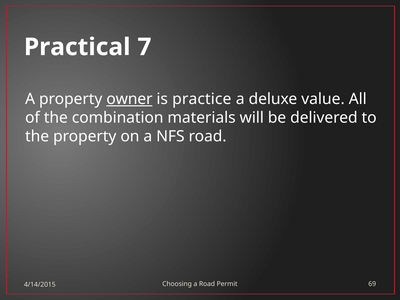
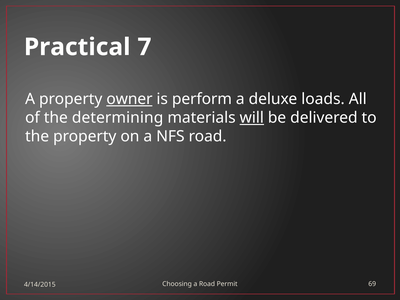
practice: practice -> perform
value: value -> loads
combination: combination -> determining
will underline: none -> present
